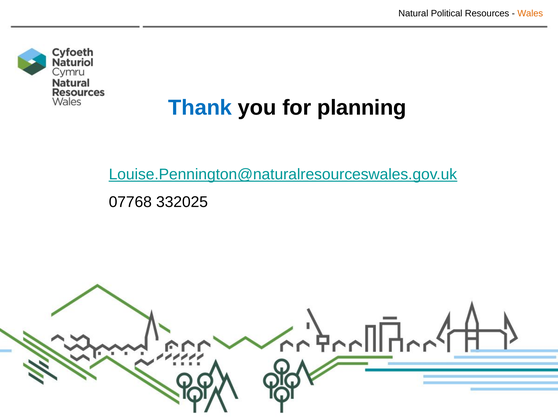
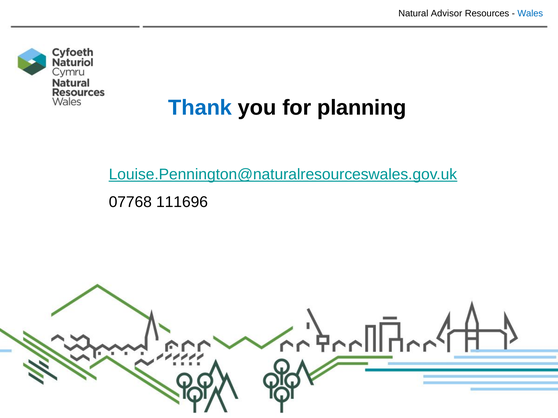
Political: Political -> Advisor
Wales colour: orange -> blue
332025: 332025 -> 111696
